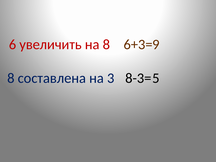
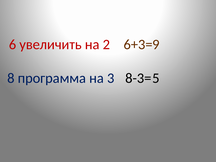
на 8: 8 -> 2
составлена: составлена -> программа
